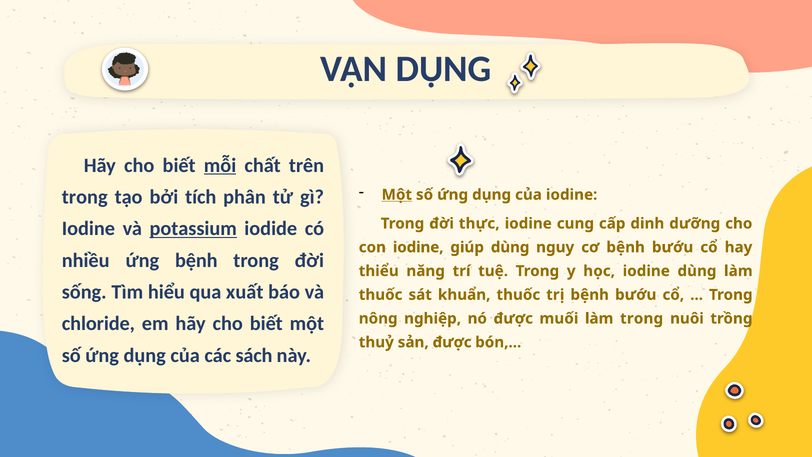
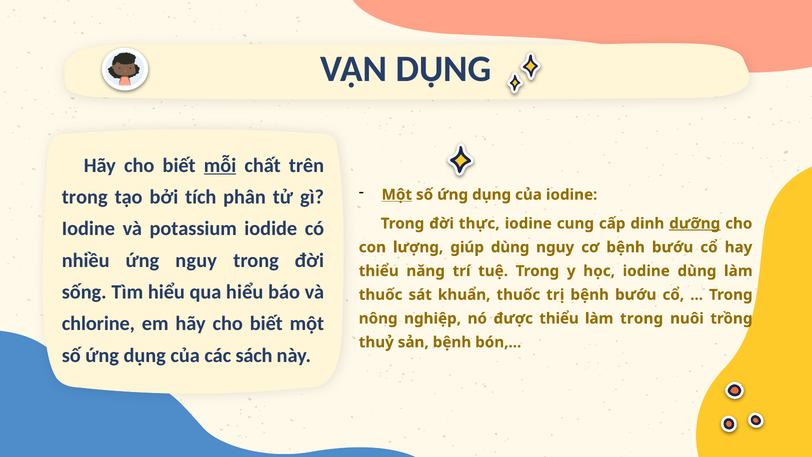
potassium underline: present -> none
dưỡng underline: none -> present
con iodine: iodine -> lượng
ứng bệnh: bệnh -> nguy
qua xuất: xuất -> hiểu
chloride: chloride -> chlorine
được muối: muối -> thiểu
sản được: được -> bệnh
